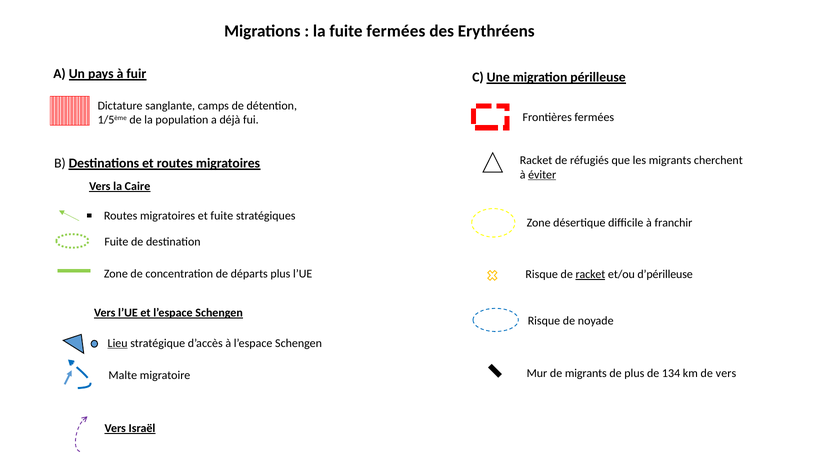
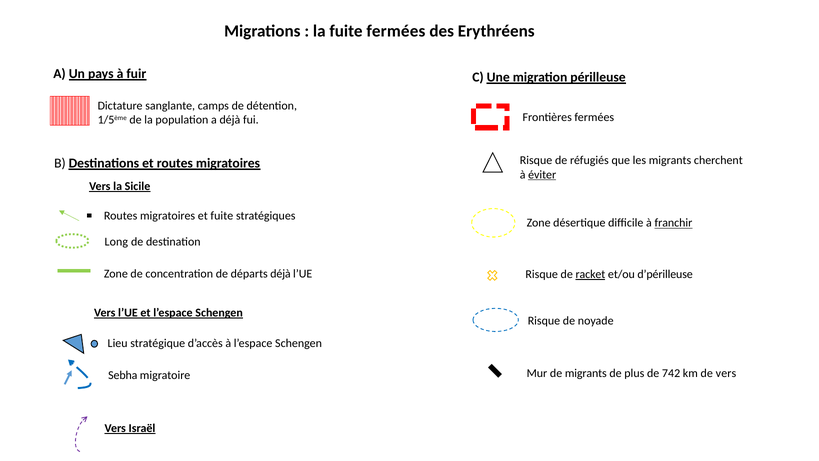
Racket at (536, 160): Racket -> Risque
Caire: Caire -> Sicile
franchir underline: none -> present
Fuite at (116, 242): Fuite -> Long
départs plus: plus -> déjà
Lieu underline: present -> none
134: 134 -> 742
Malte: Malte -> Sebha
